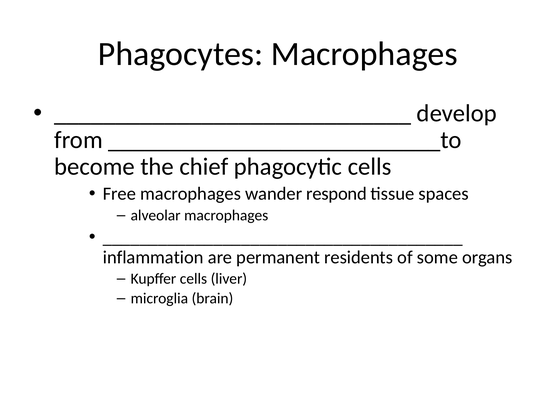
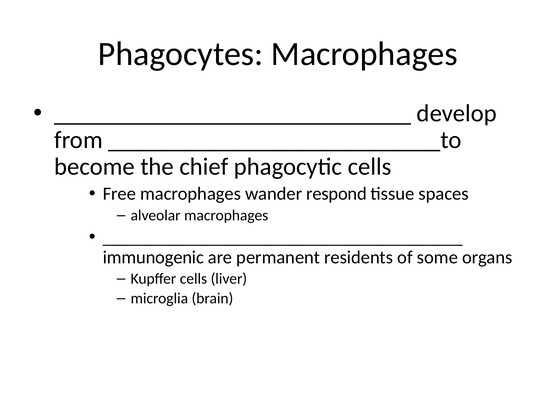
inflammation: inflammation -> immunogenic
